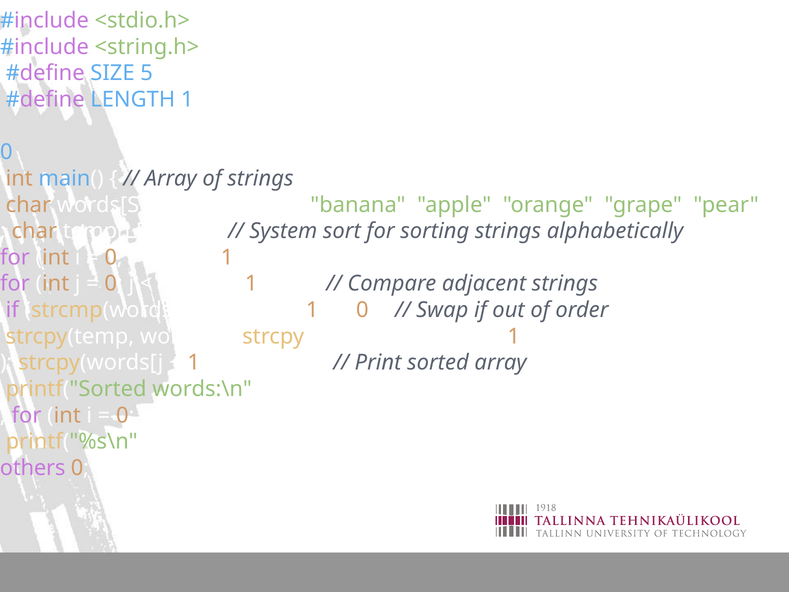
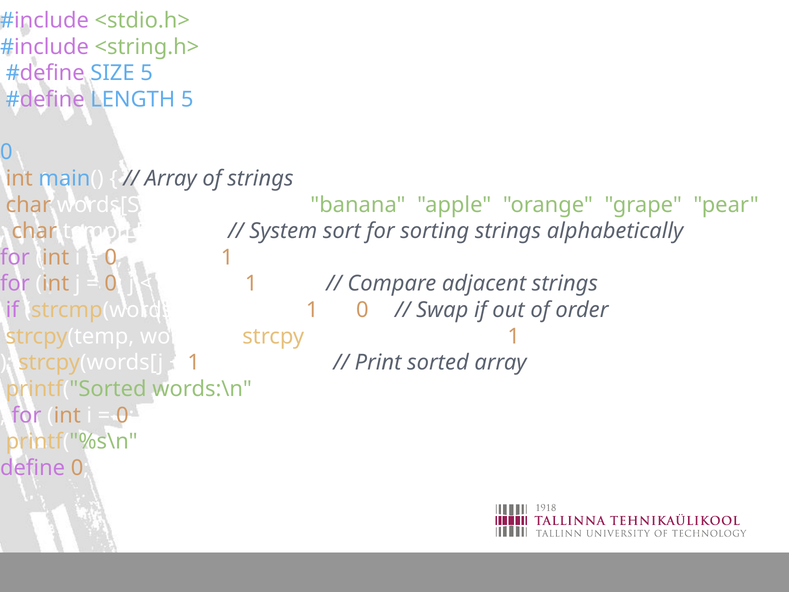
LENGTH 1: 1 -> 5
others: others -> define
